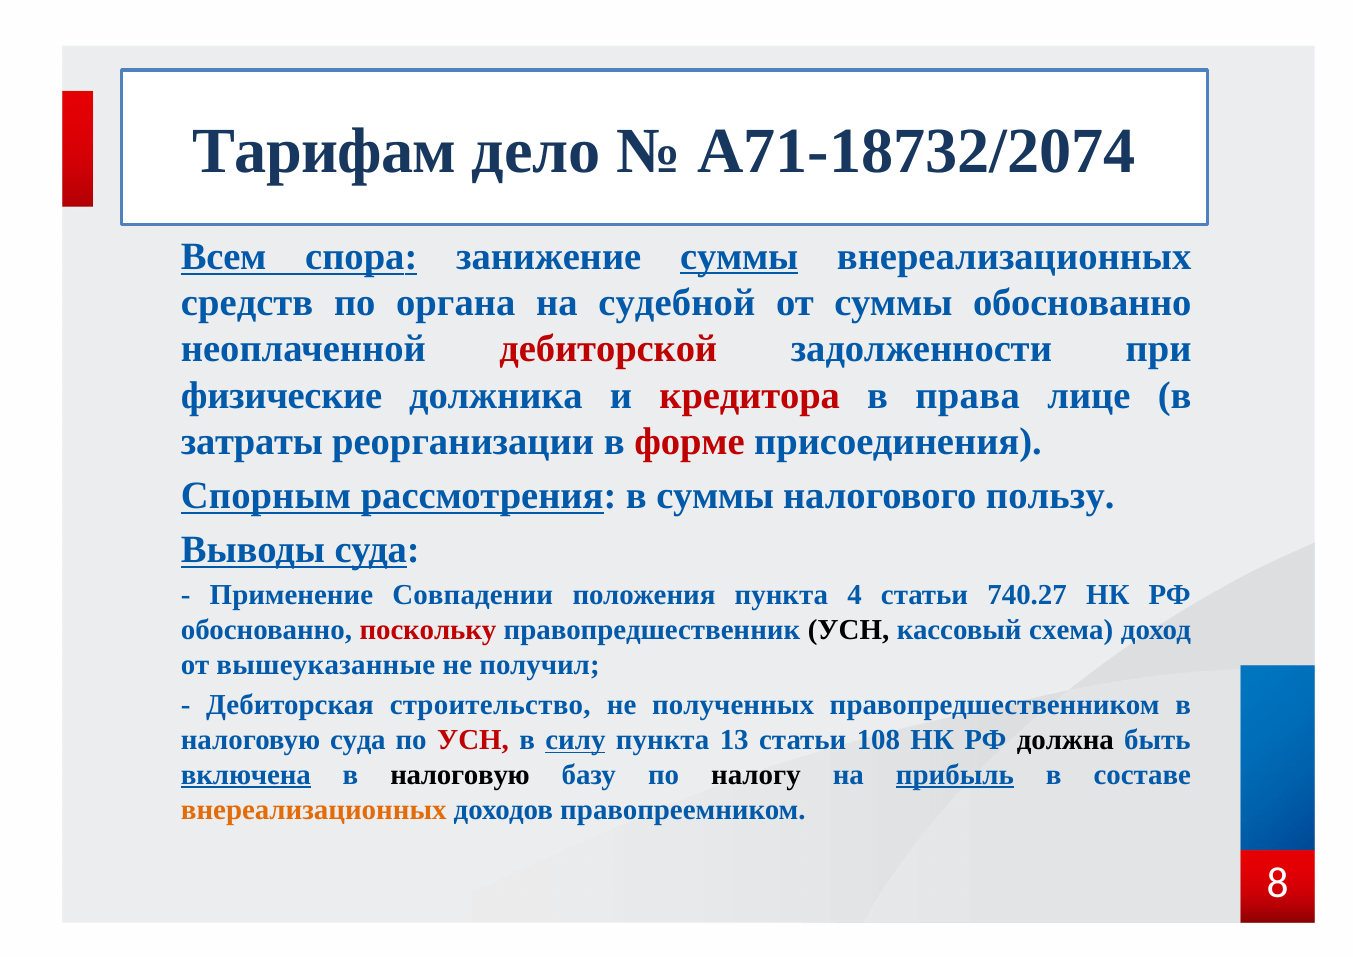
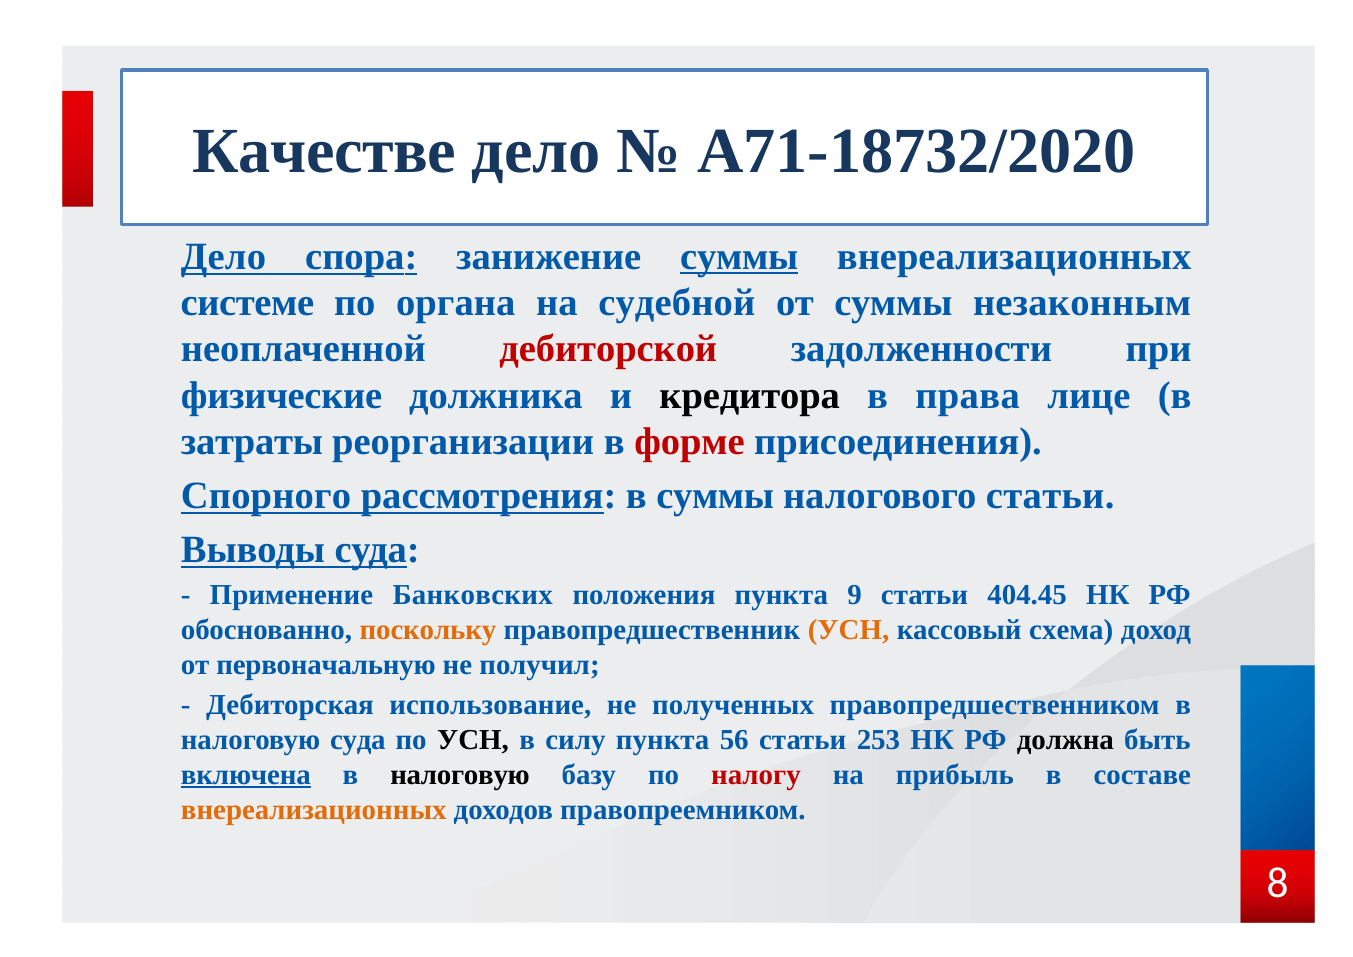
Тарифам: Тарифам -> Качестве
А71-18732/2074: А71-18732/2074 -> А71-18732/2020
Всем at (224, 257): Всем -> Дело
средств: средств -> системе
суммы обоснованно: обоснованно -> незаконным
кредитора colour: red -> black
Спорным: Спорным -> Спорного
налогового пользу: пользу -> статьи
Совпадении: Совпадении -> Банковских
4: 4 -> 9
740.27: 740.27 -> 404.45
поскольку colour: red -> orange
УСН at (849, 630) colour: black -> orange
вышеуказанные: вышеуказанные -> первоначальную
строительство: строительство -> использование
УСН at (473, 740) colour: red -> black
силу underline: present -> none
13: 13 -> 56
108: 108 -> 253
налогу colour: black -> red
прибыль underline: present -> none
